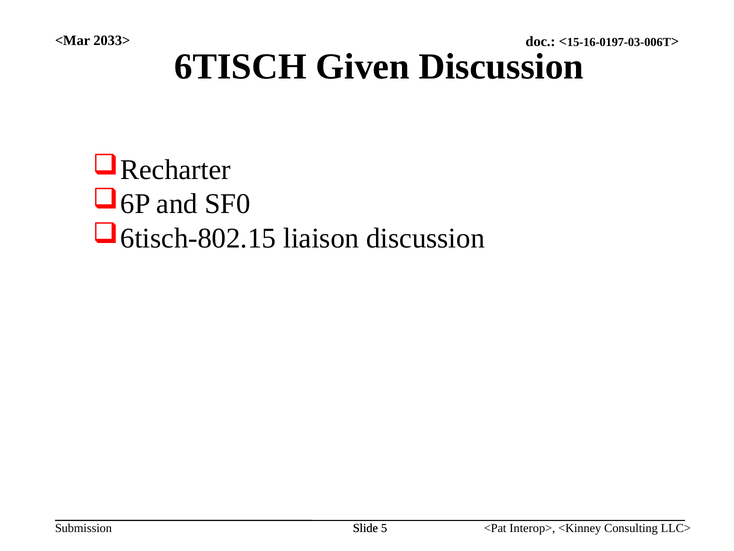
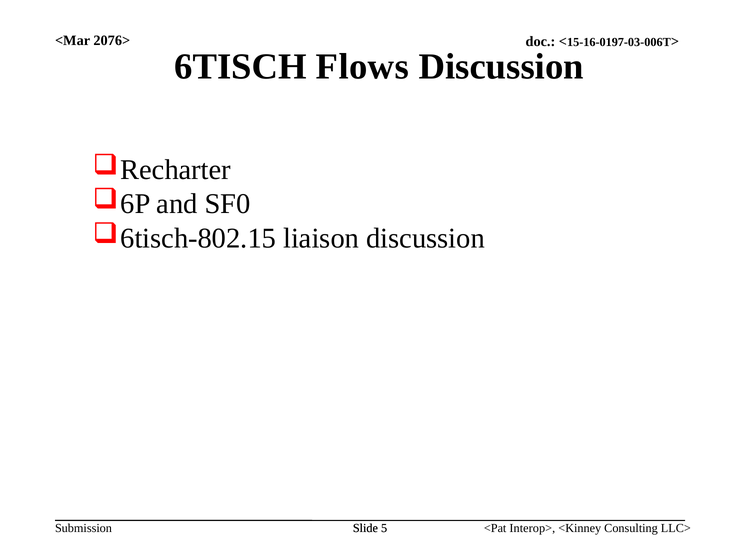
2033>: 2033> -> 2076>
Given: Given -> Flows
